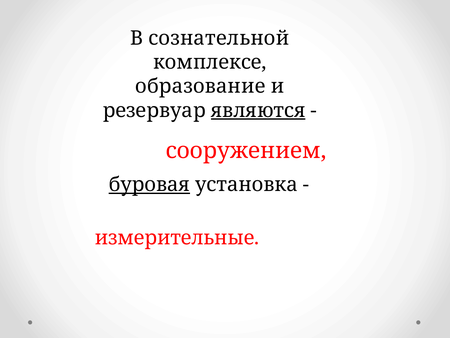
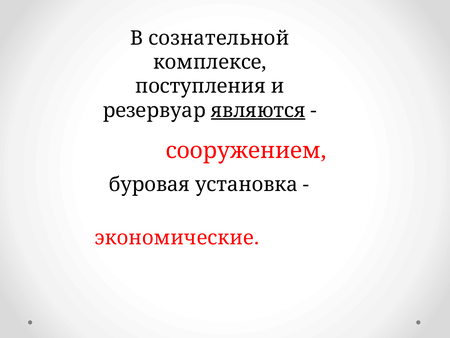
образование: образование -> поступления
буровая underline: present -> none
измерительные: измерительные -> экономические
